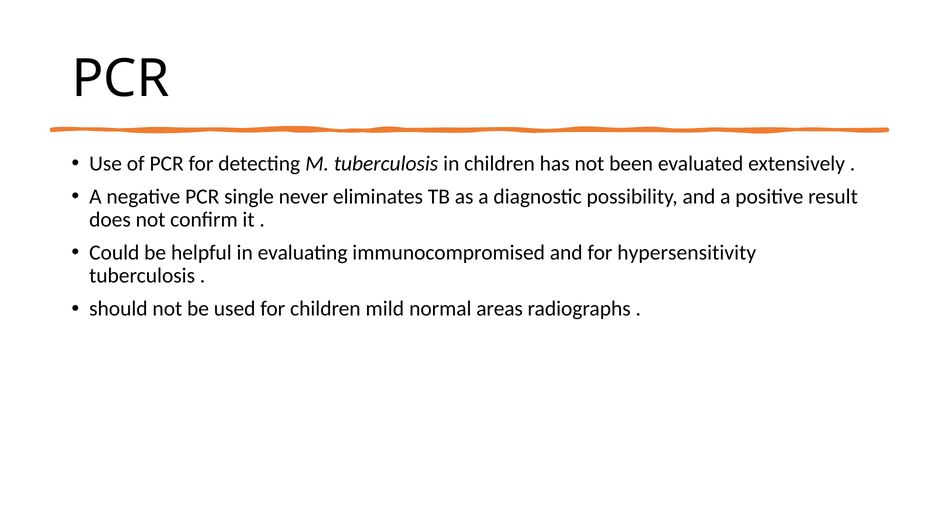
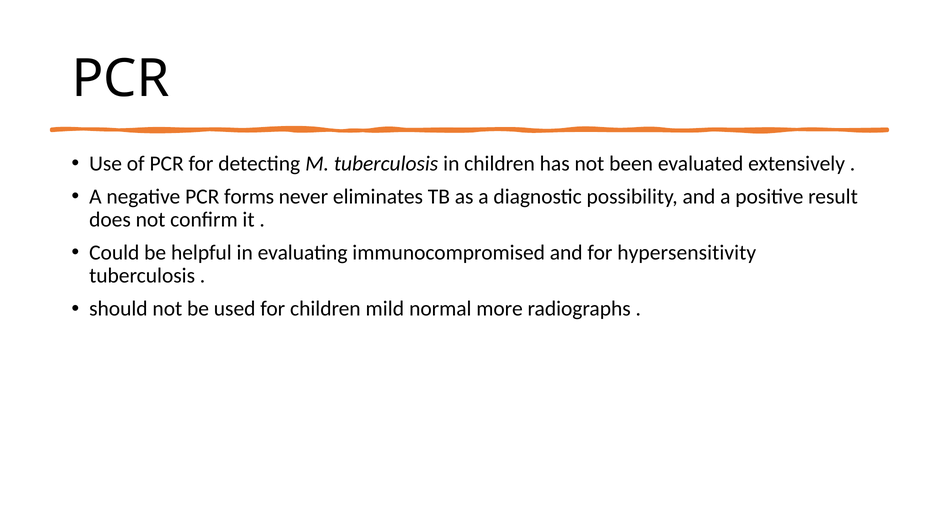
single: single -> forms
areas: areas -> more
